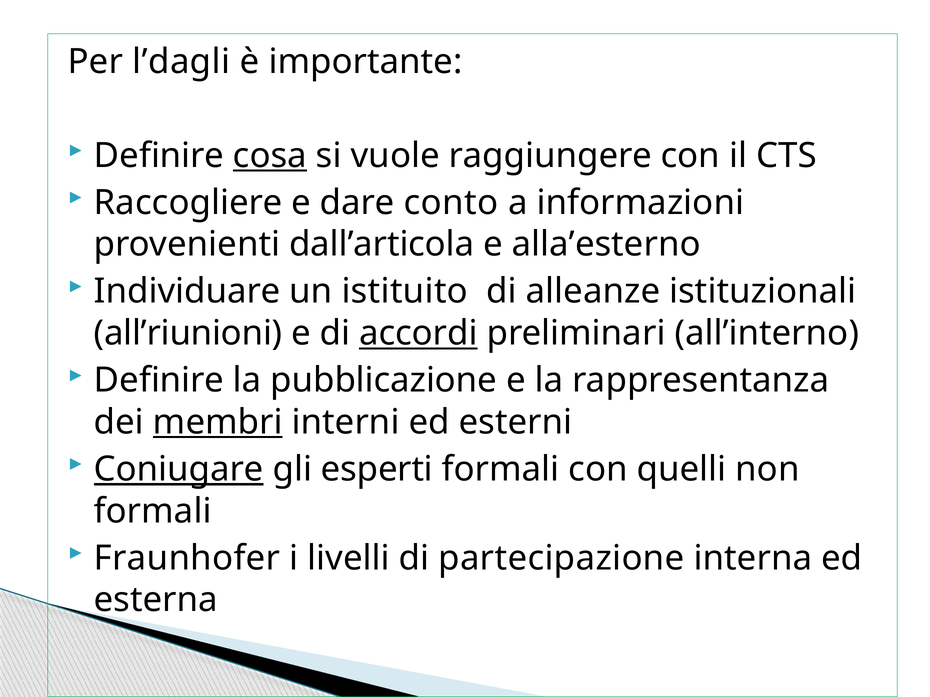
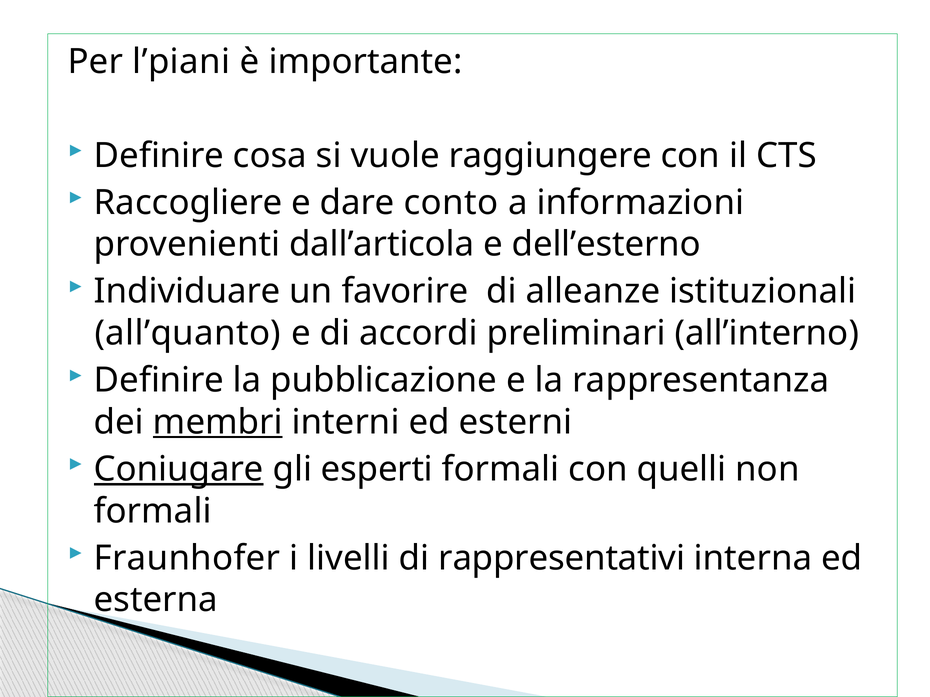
l’dagli: l’dagli -> l’piani
cosa underline: present -> none
alla’esterno: alla’esterno -> dell’esterno
istituito: istituito -> favorire
all’riunioni: all’riunioni -> all’quanto
accordi underline: present -> none
partecipazione: partecipazione -> rappresentativi
